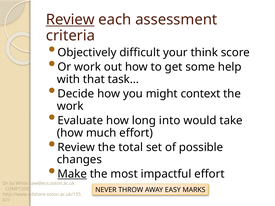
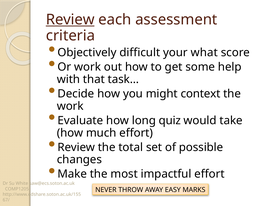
think: think -> what
into: into -> quiz
Make underline: present -> none
